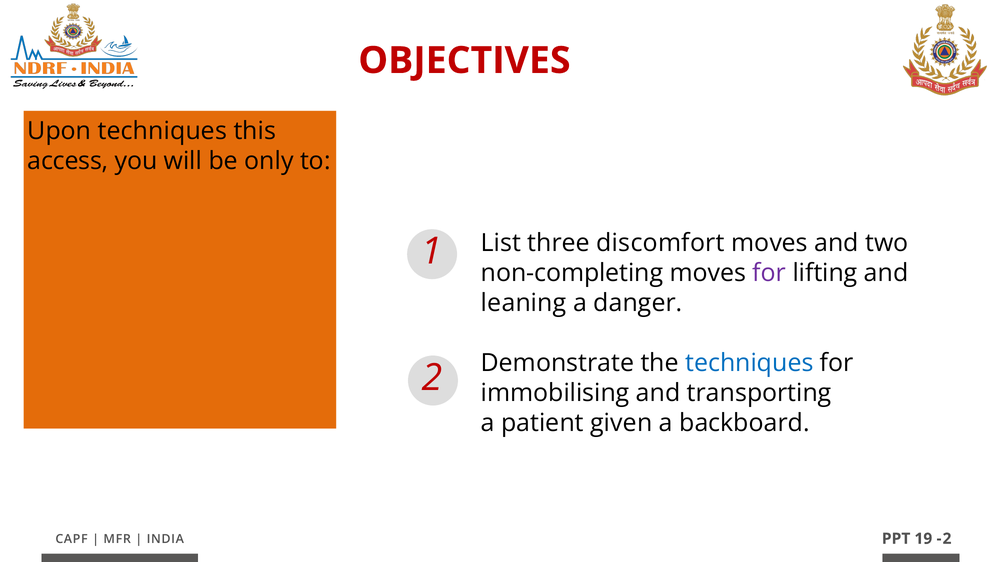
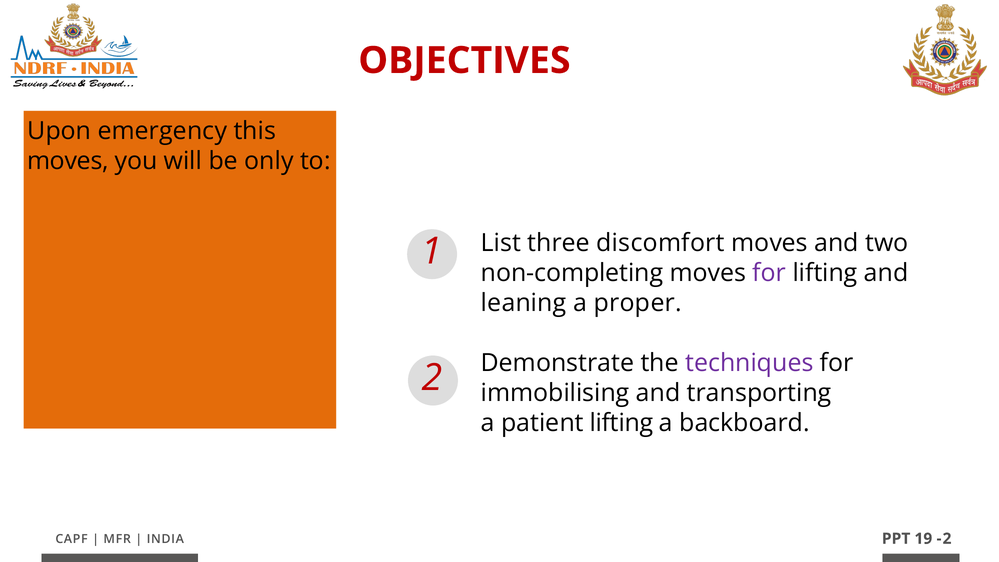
Upon techniques: techniques -> emergency
access at (68, 161): access -> moves
danger: danger -> proper
techniques at (749, 363) colour: blue -> purple
patient given: given -> lifting
